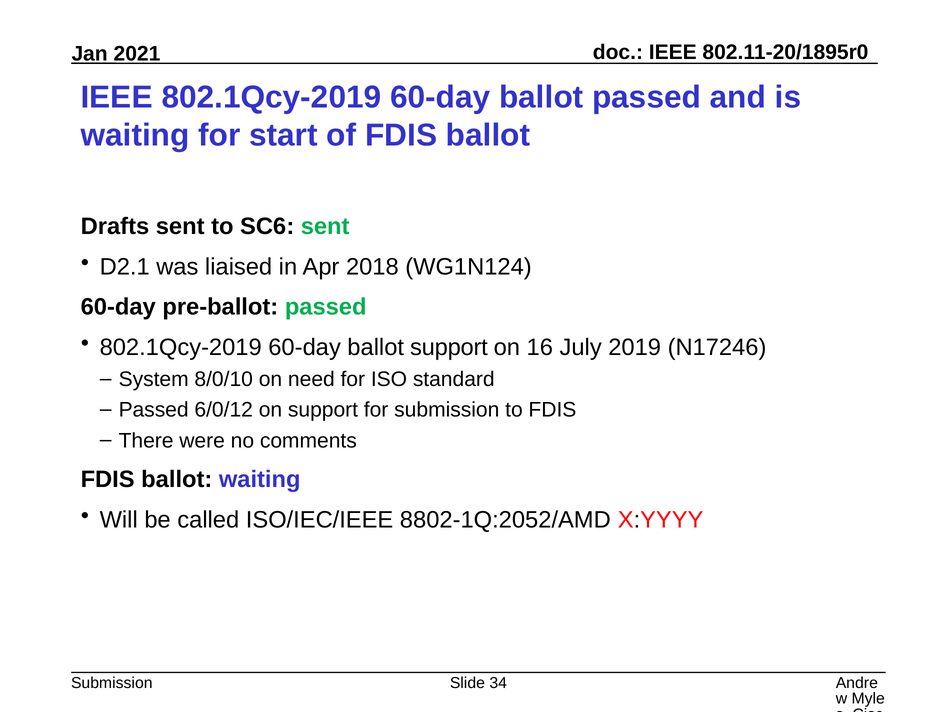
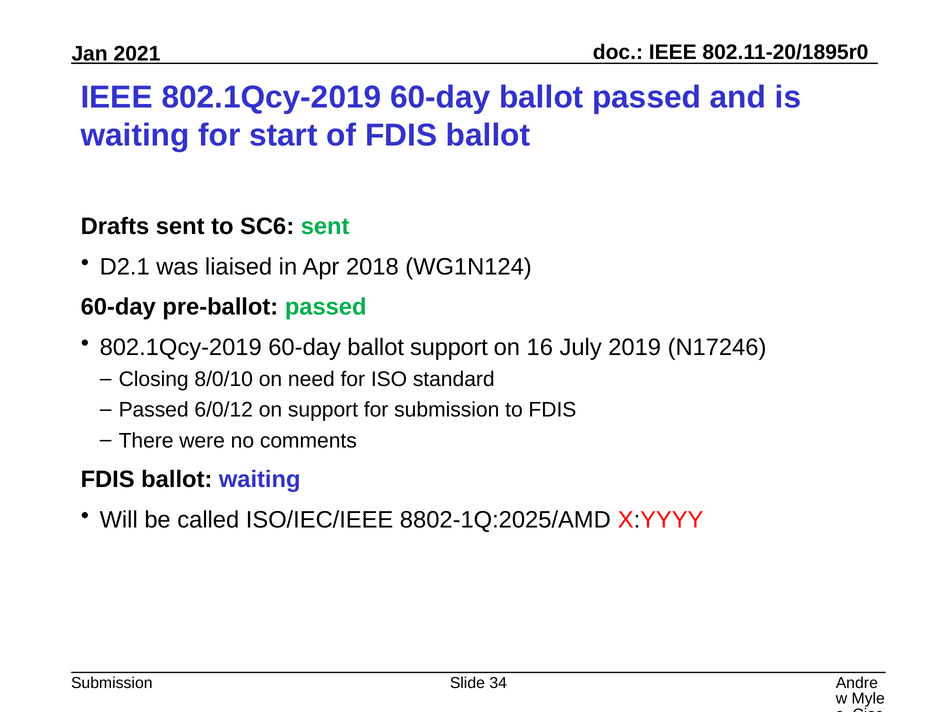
System: System -> Closing
8802-1Q:2052/AMD: 8802-1Q:2052/AMD -> 8802-1Q:2025/AMD
